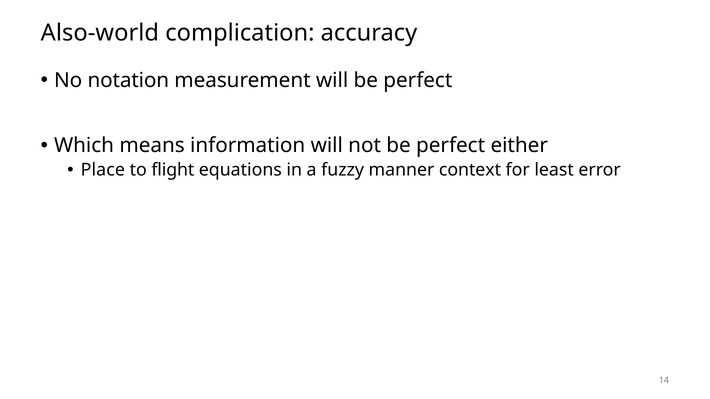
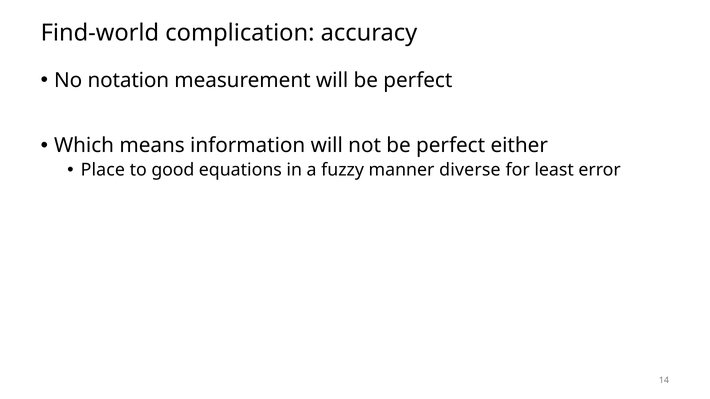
Also-world: Also-world -> Find-world
flight: flight -> good
context: context -> diverse
